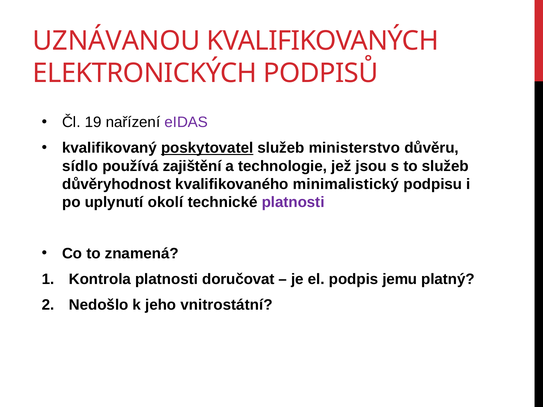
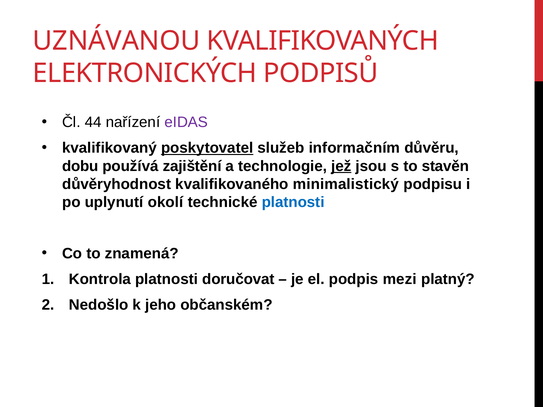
19: 19 -> 44
ministerstvo: ministerstvo -> informačním
sídlo: sídlo -> dobu
jež underline: none -> present
to služeb: služeb -> stavěn
platnosti at (293, 202) colour: purple -> blue
jemu: jemu -> mezi
vnitrostátní: vnitrostátní -> občanském
